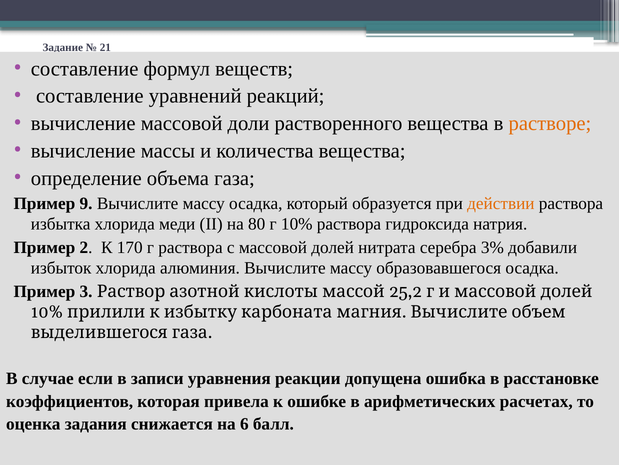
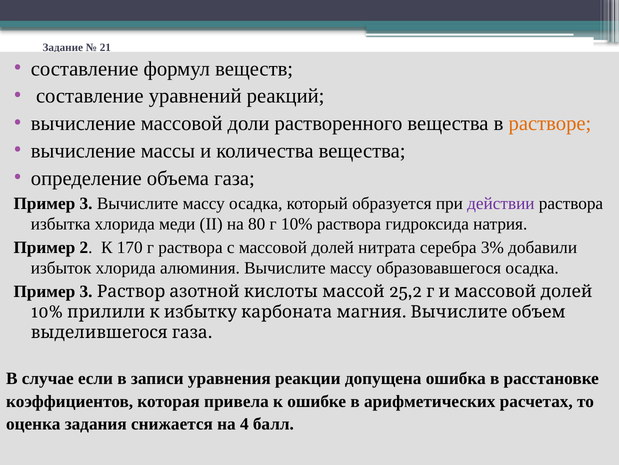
9 at (86, 203): 9 -> 3
действии colour: orange -> purple
6: 6 -> 4
